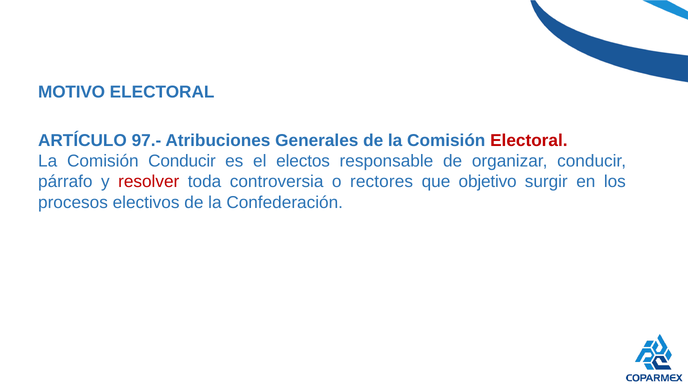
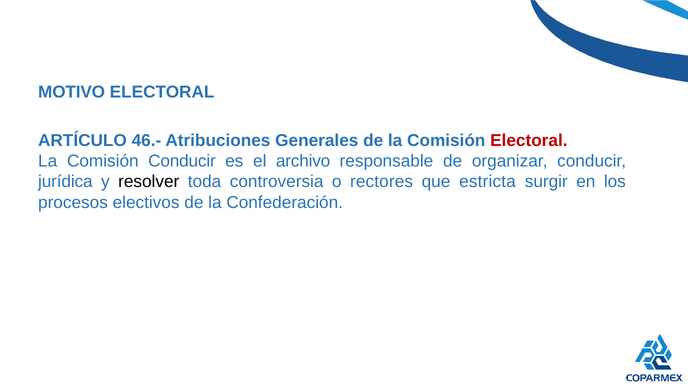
97.-: 97.- -> 46.-
electos: electos -> archivo
párrafo: párrafo -> jurídica
resolver colour: red -> black
objetivo: objetivo -> estricta
